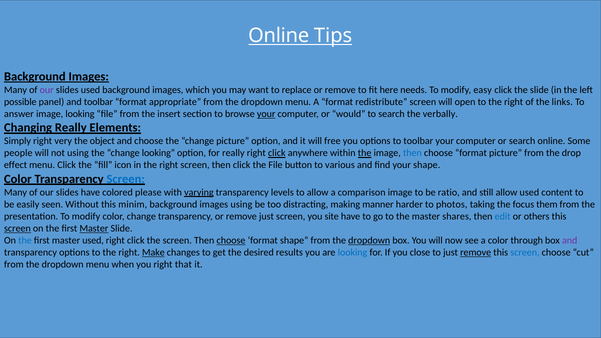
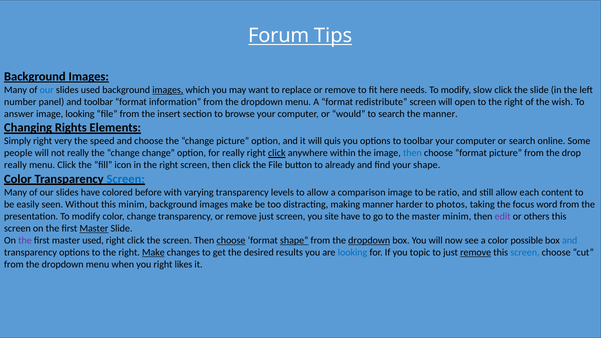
Online at (279, 35): Online -> Forum
our at (47, 90) colour: purple -> blue
images at (168, 90) underline: none -> present
easy: easy -> slow
possible: possible -> number
appropriate: appropriate -> information
links: links -> wish
your at (266, 114) underline: present -> none
the verbally: verbally -> manner
Changing Really: Really -> Rights
object: object -> speed
free: free -> quis
not using: using -> really
change looking: looking -> change
the at (365, 153) underline: present -> none
effect at (16, 165): effect -> really
various: various -> already
please: please -> before
varying underline: present -> none
allow used: used -> each
images using: using -> make
them: them -> word
master shares: shares -> minim
edit colour: blue -> purple
screen at (17, 228) underline: present -> none
the at (25, 240) colour: blue -> purple
shape at (294, 240) underline: none -> present
through: through -> possible
and at (570, 240) colour: purple -> blue
close: close -> topic
that: that -> likes
